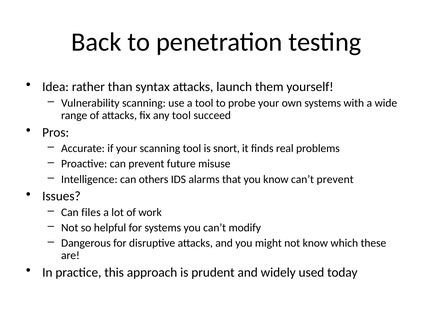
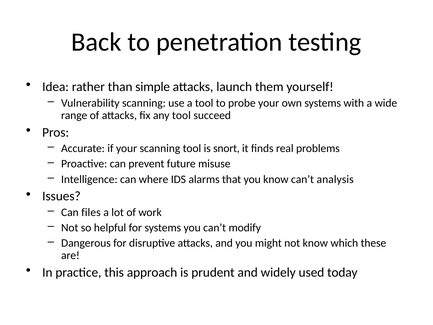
syntax: syntax -> simple
others: others -> where
can’t prevent: prevent -> analysis
